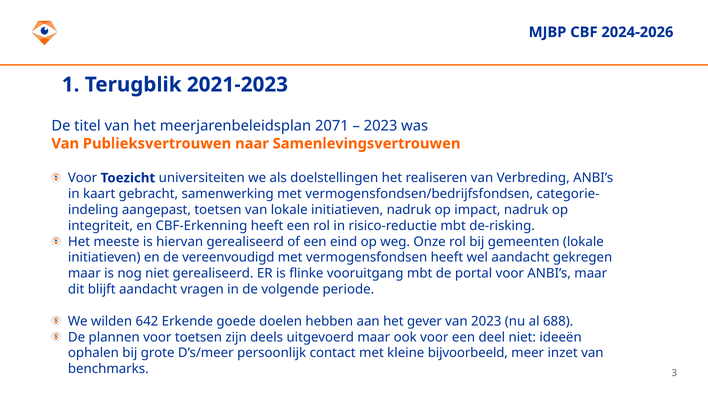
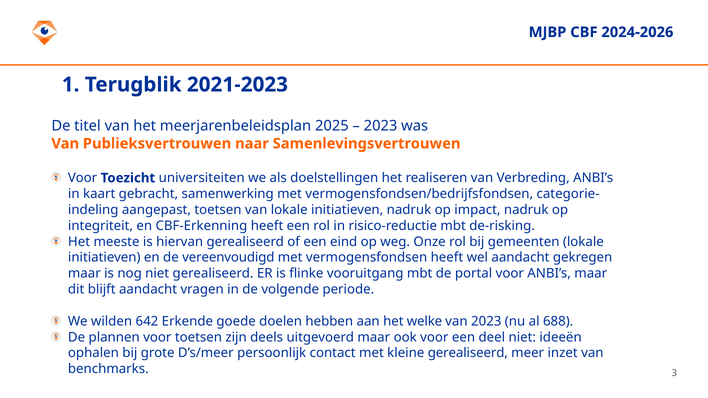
2071: 2071 -> 2025
gever: gever -> welke
kleine bijvoorbeeld: bijvoorbeeld -> gerealiseerd
